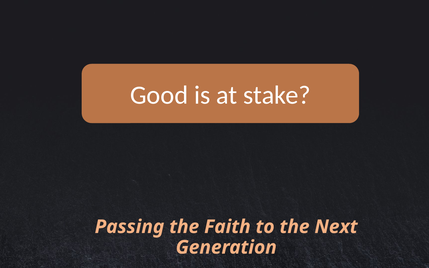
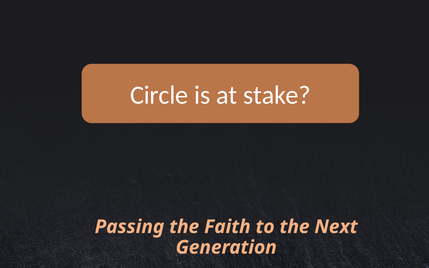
Good: Good -> Circle
